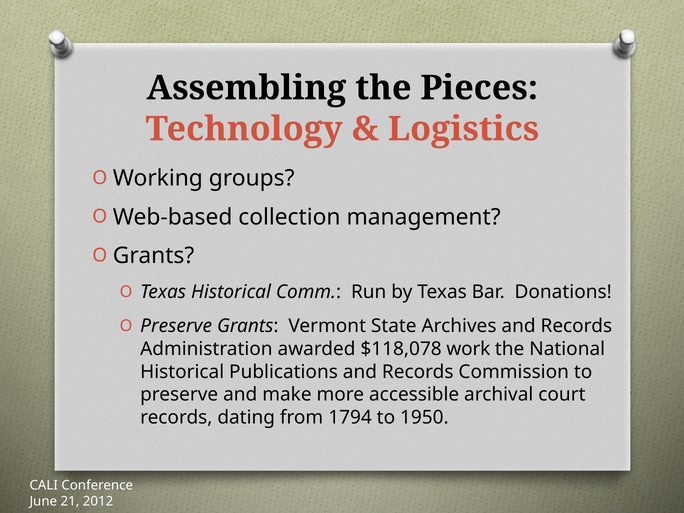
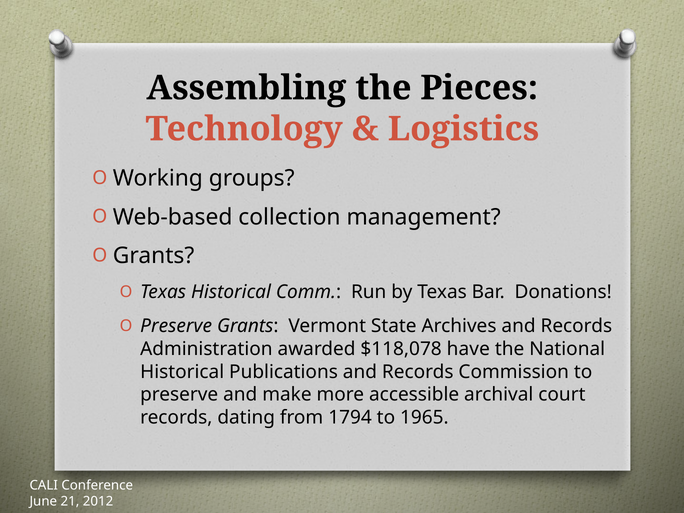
work: work -> have
1950: 1950 -> 1965
